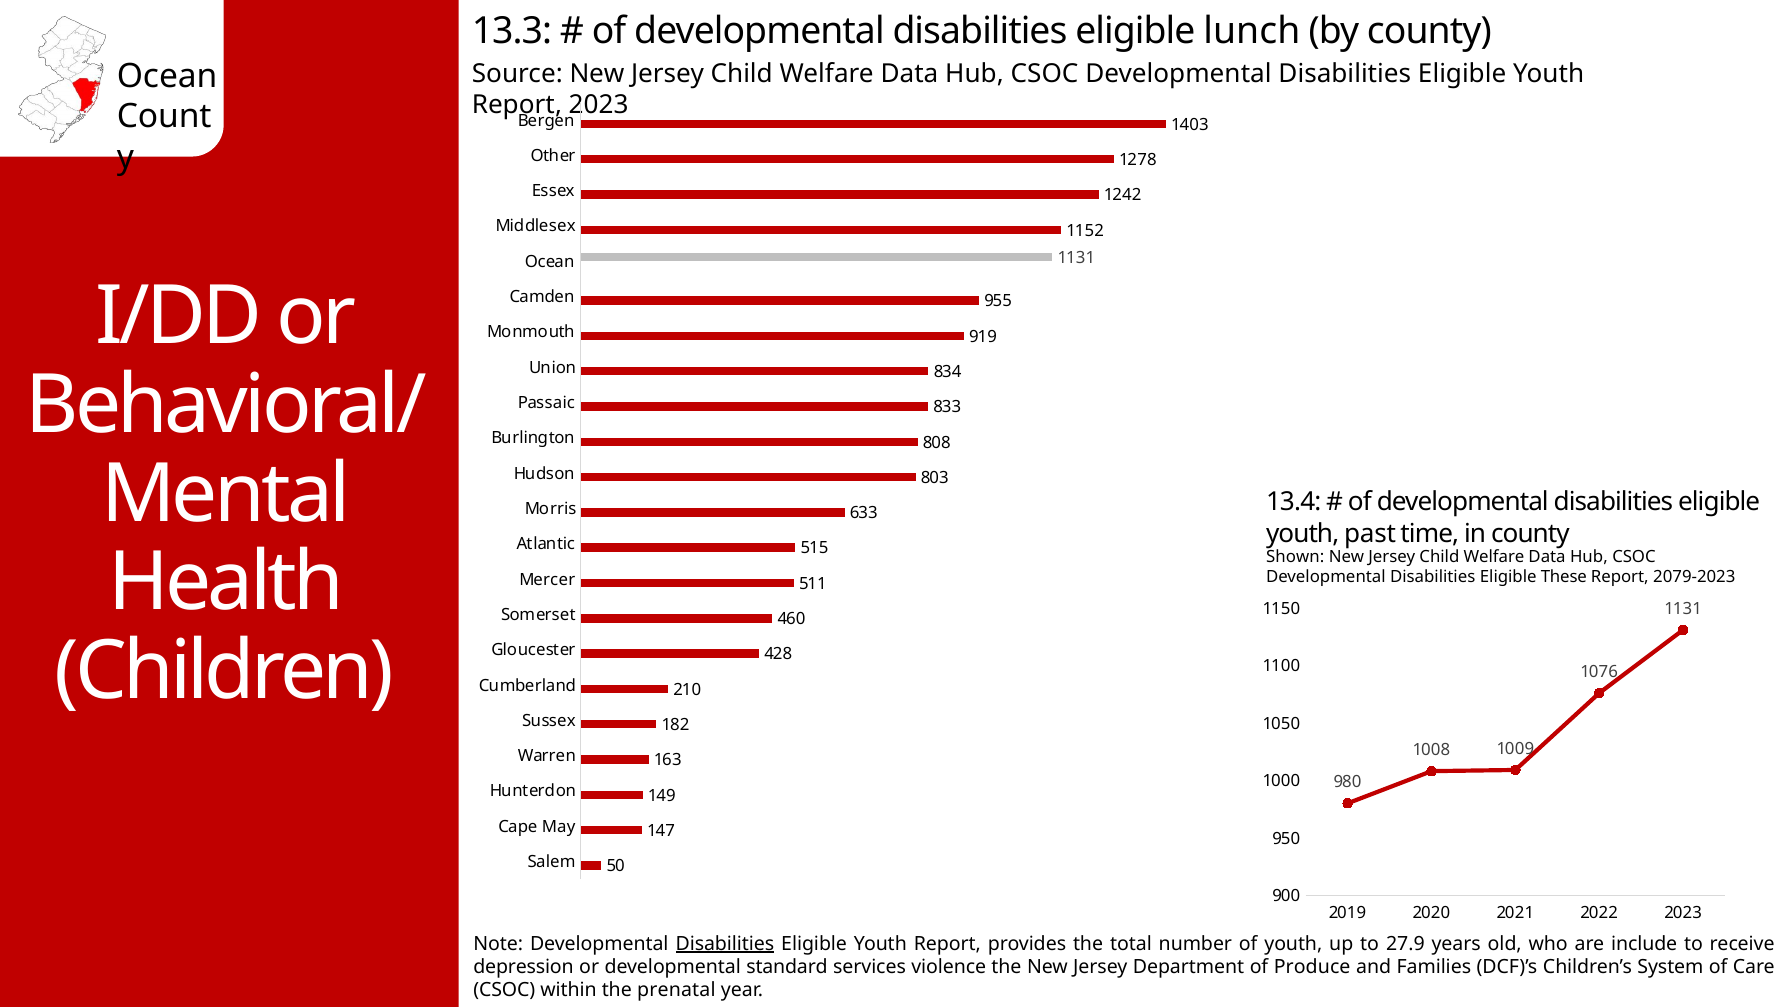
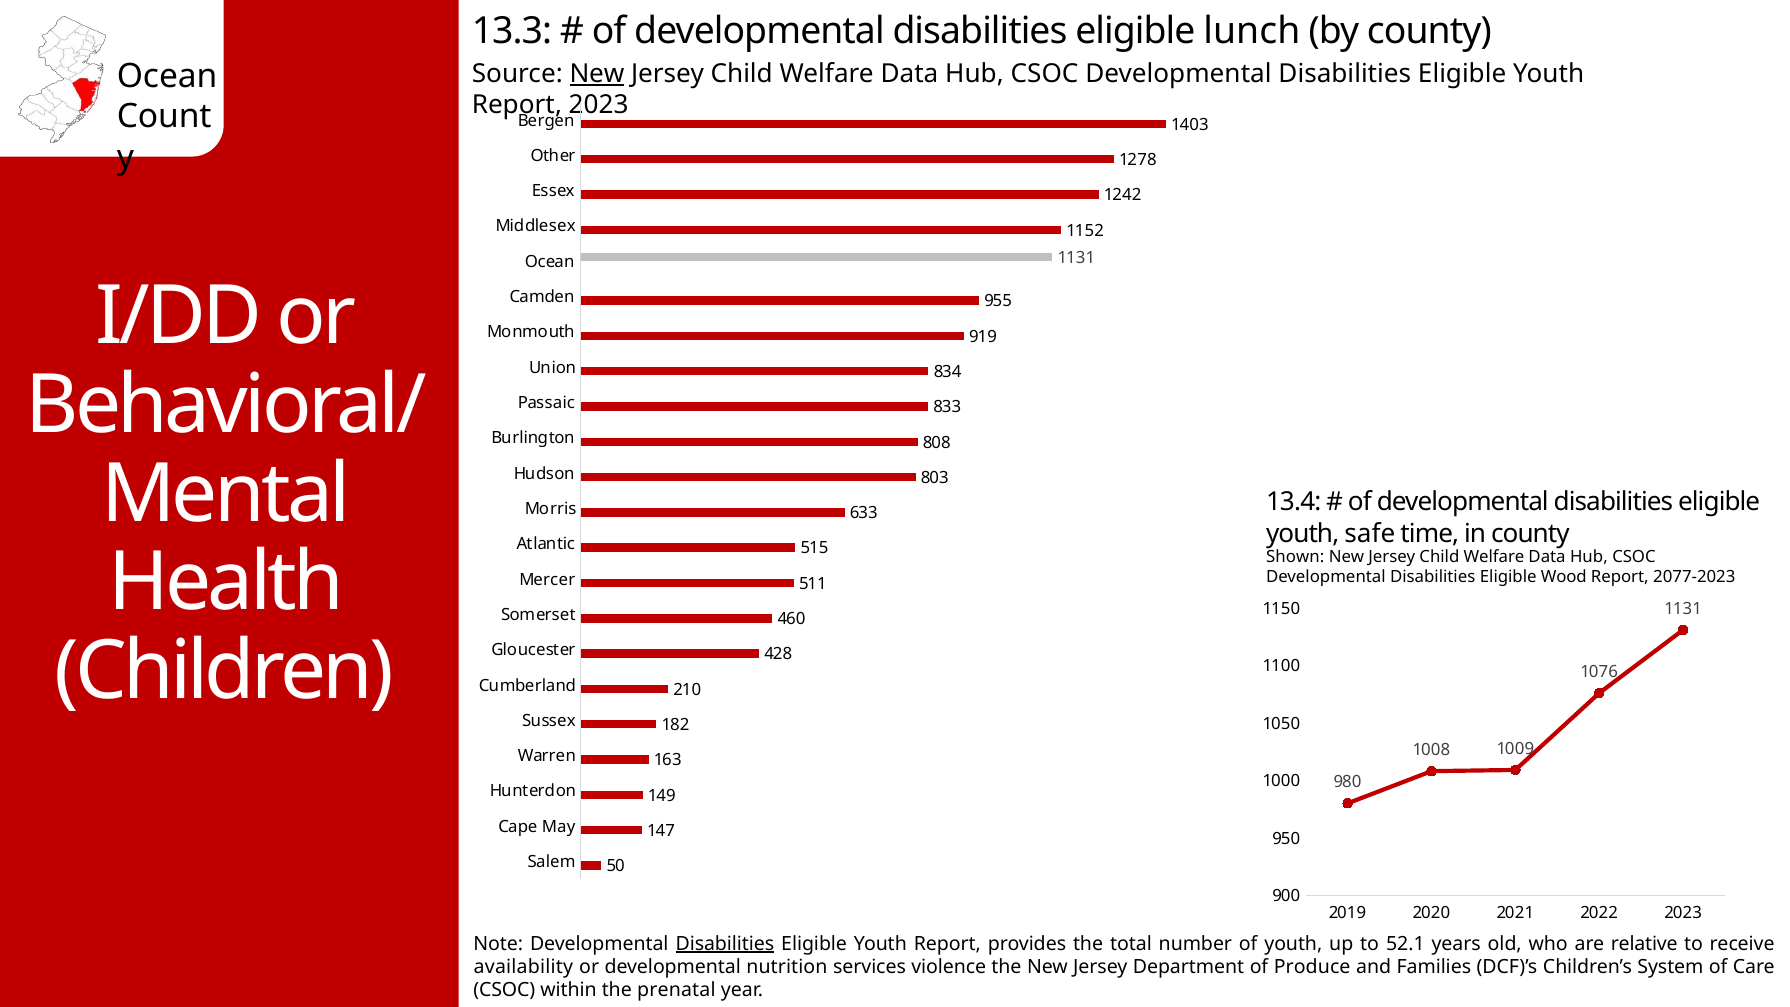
New at (597, 74) underline: none -> present
past: past -> safe
These: These -> Wood
2079-2023: 2079-2023 -> 2077-2023
27.9: 27.9 -> 52.1
include: include -> relative
depression: depression -> availability
standard: standard -> nutrition
